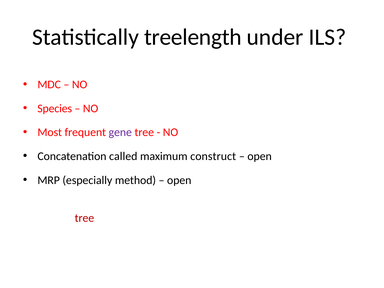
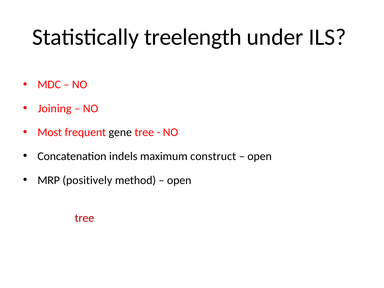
Species at (55, 108): Species -> Joining
gene colour: purple -> black
called: called -> indels
especially: especially -> positively
